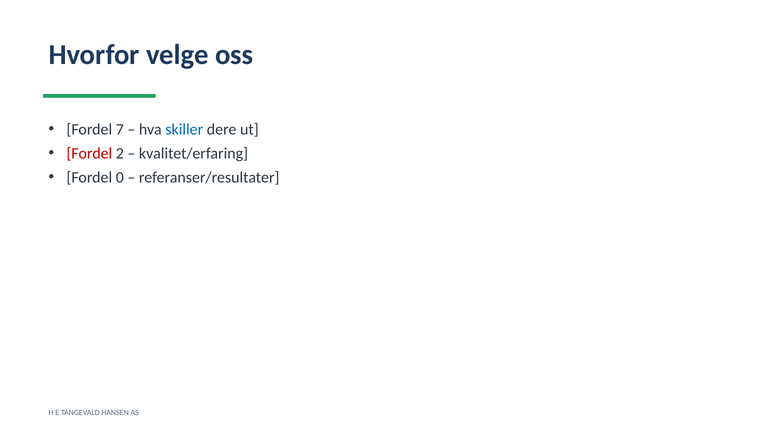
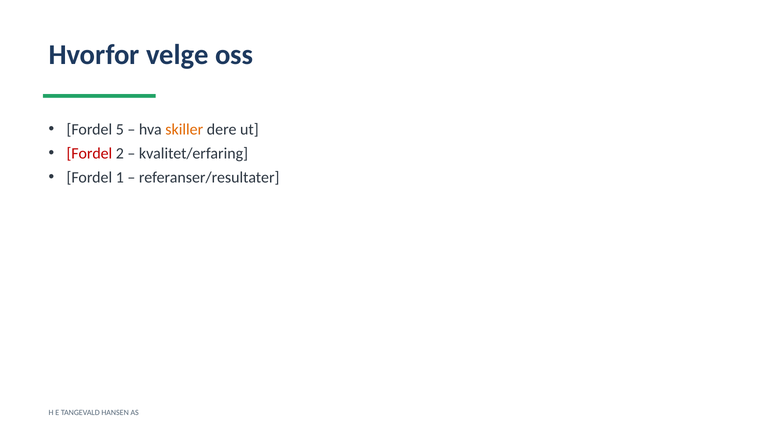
7: 7 -> 5
skiller colour: blue -> orange
0: 0 -> 1
